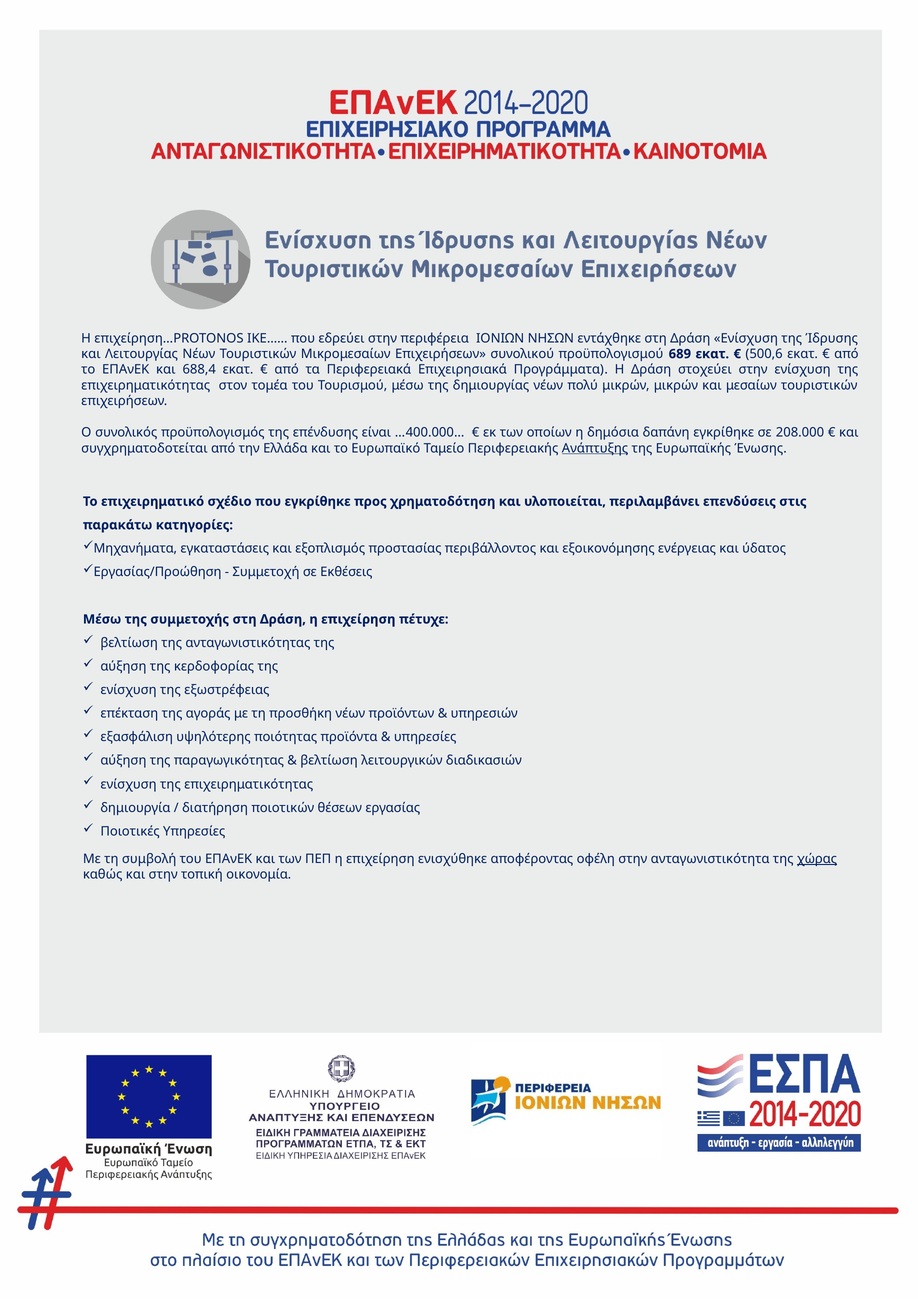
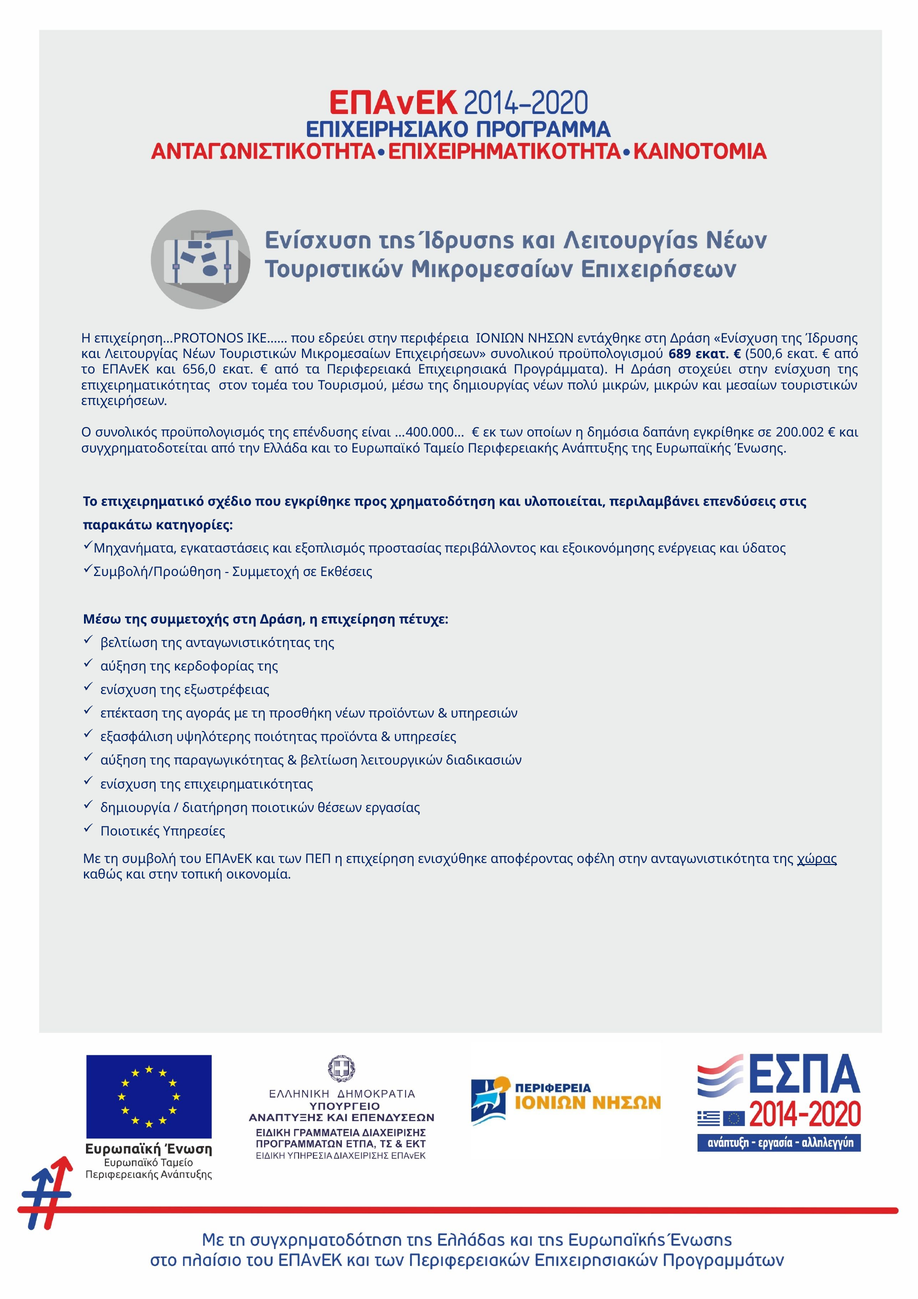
688,4: 688,4 -> 656,0
208.000: 208.000 -> 200.002
Ανάπτυξης underline: present -> none
Εργασίας/Προώθηση: Εργασίας/Προώθηση -> Συμβολή/Προώθηση
